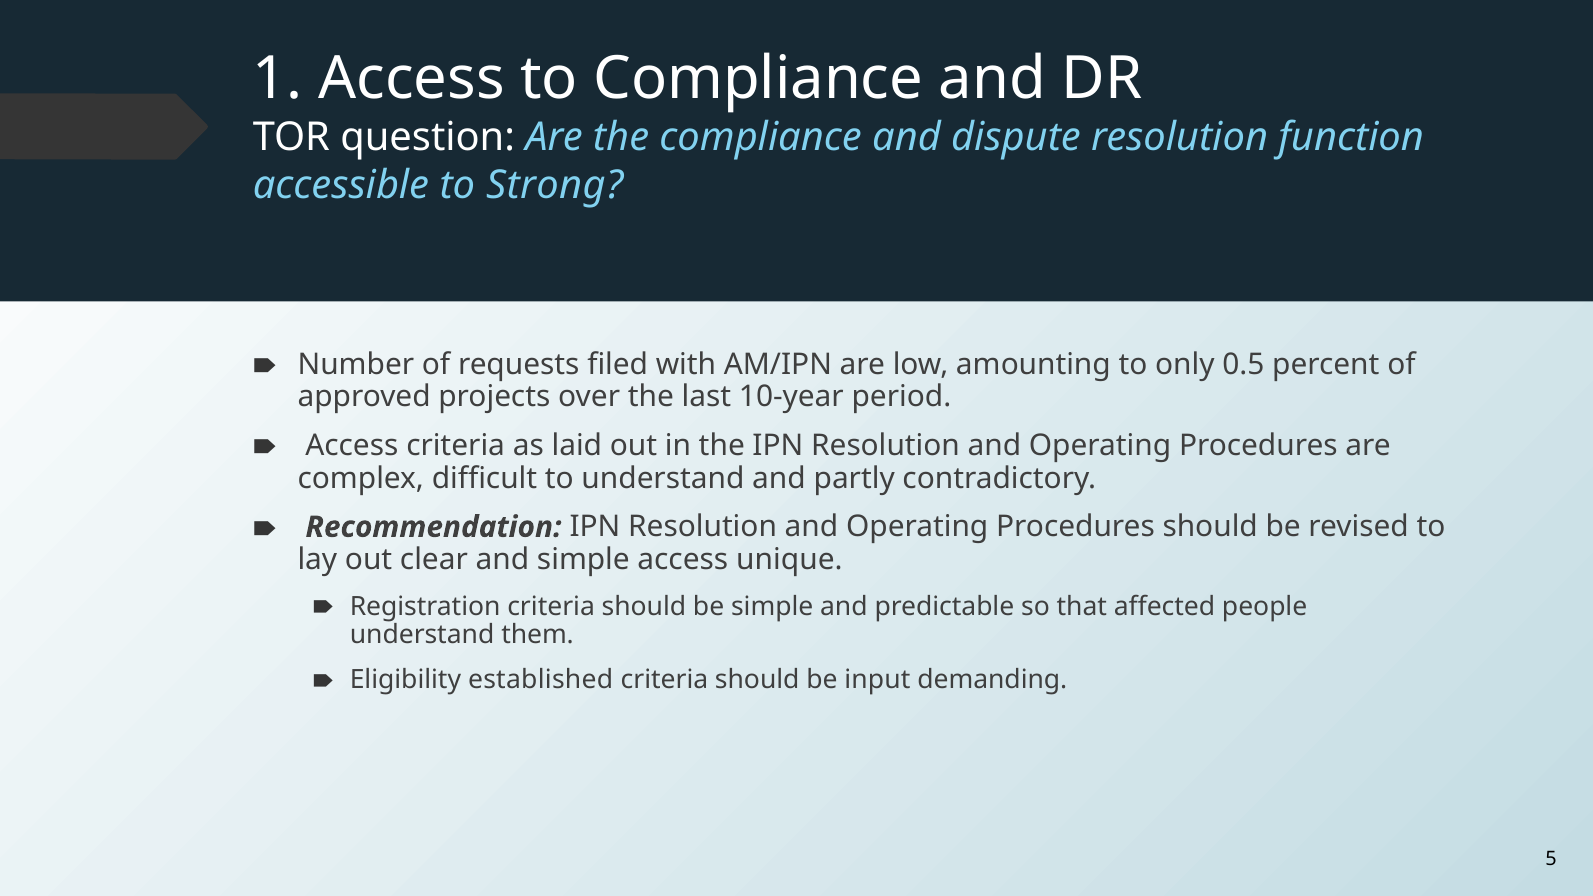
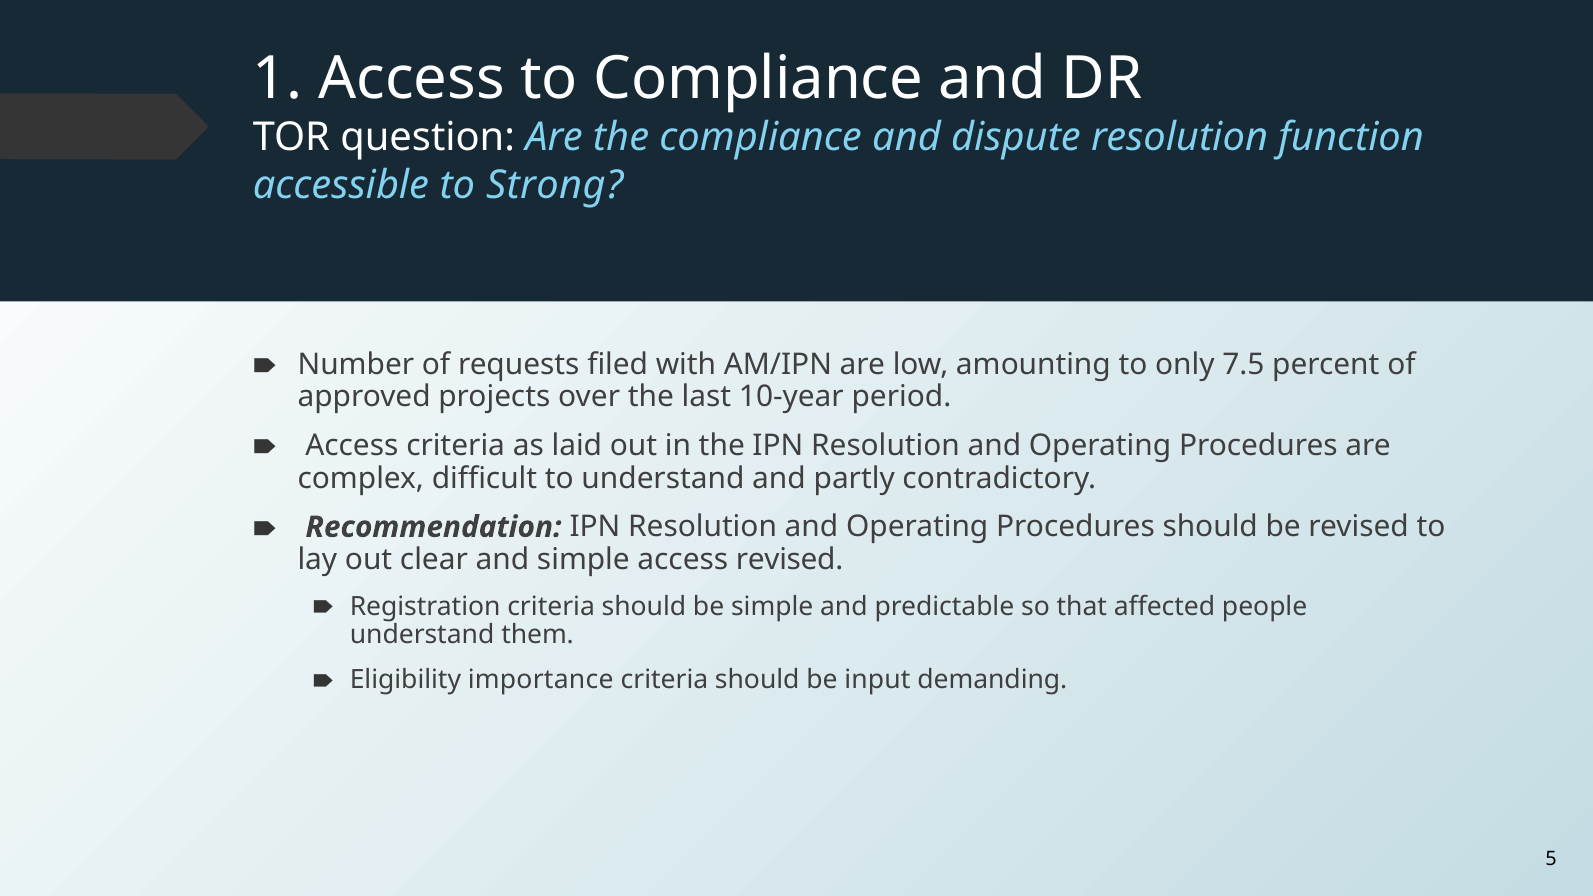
0.5: 0.5 -> 7.5
access unique: unique -> revised
established: established -> importance
